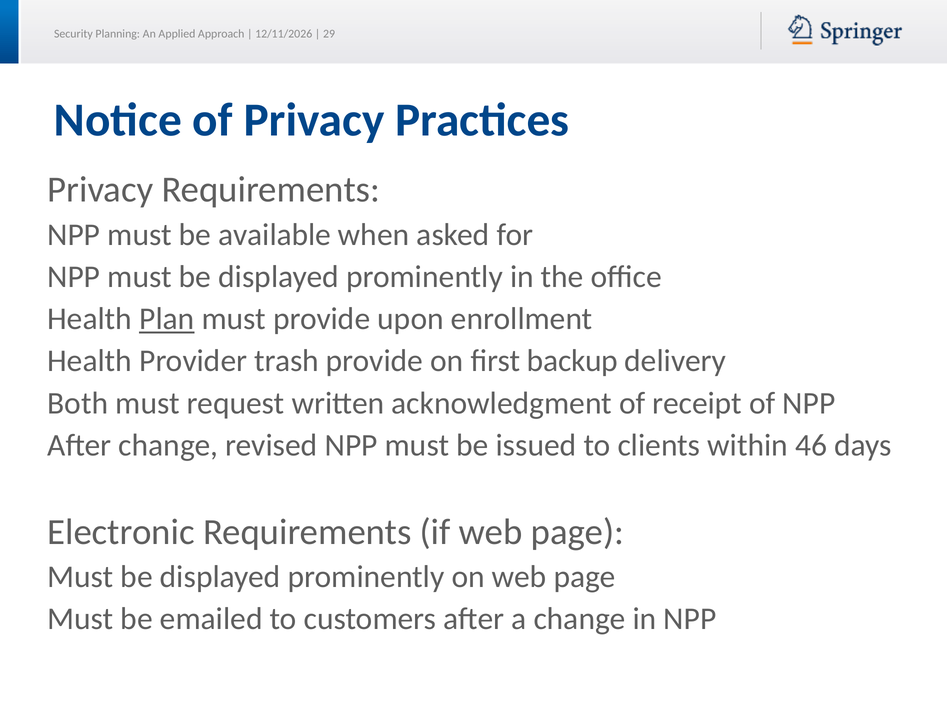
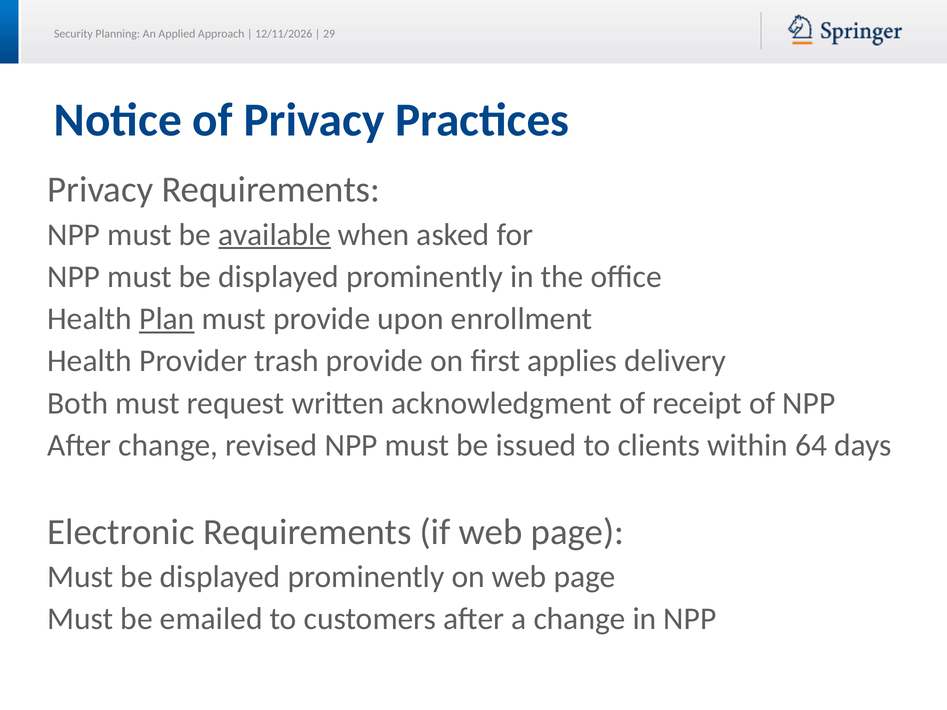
available underline: none -> present
backup: backup -> applies
46: 46 -> 64
